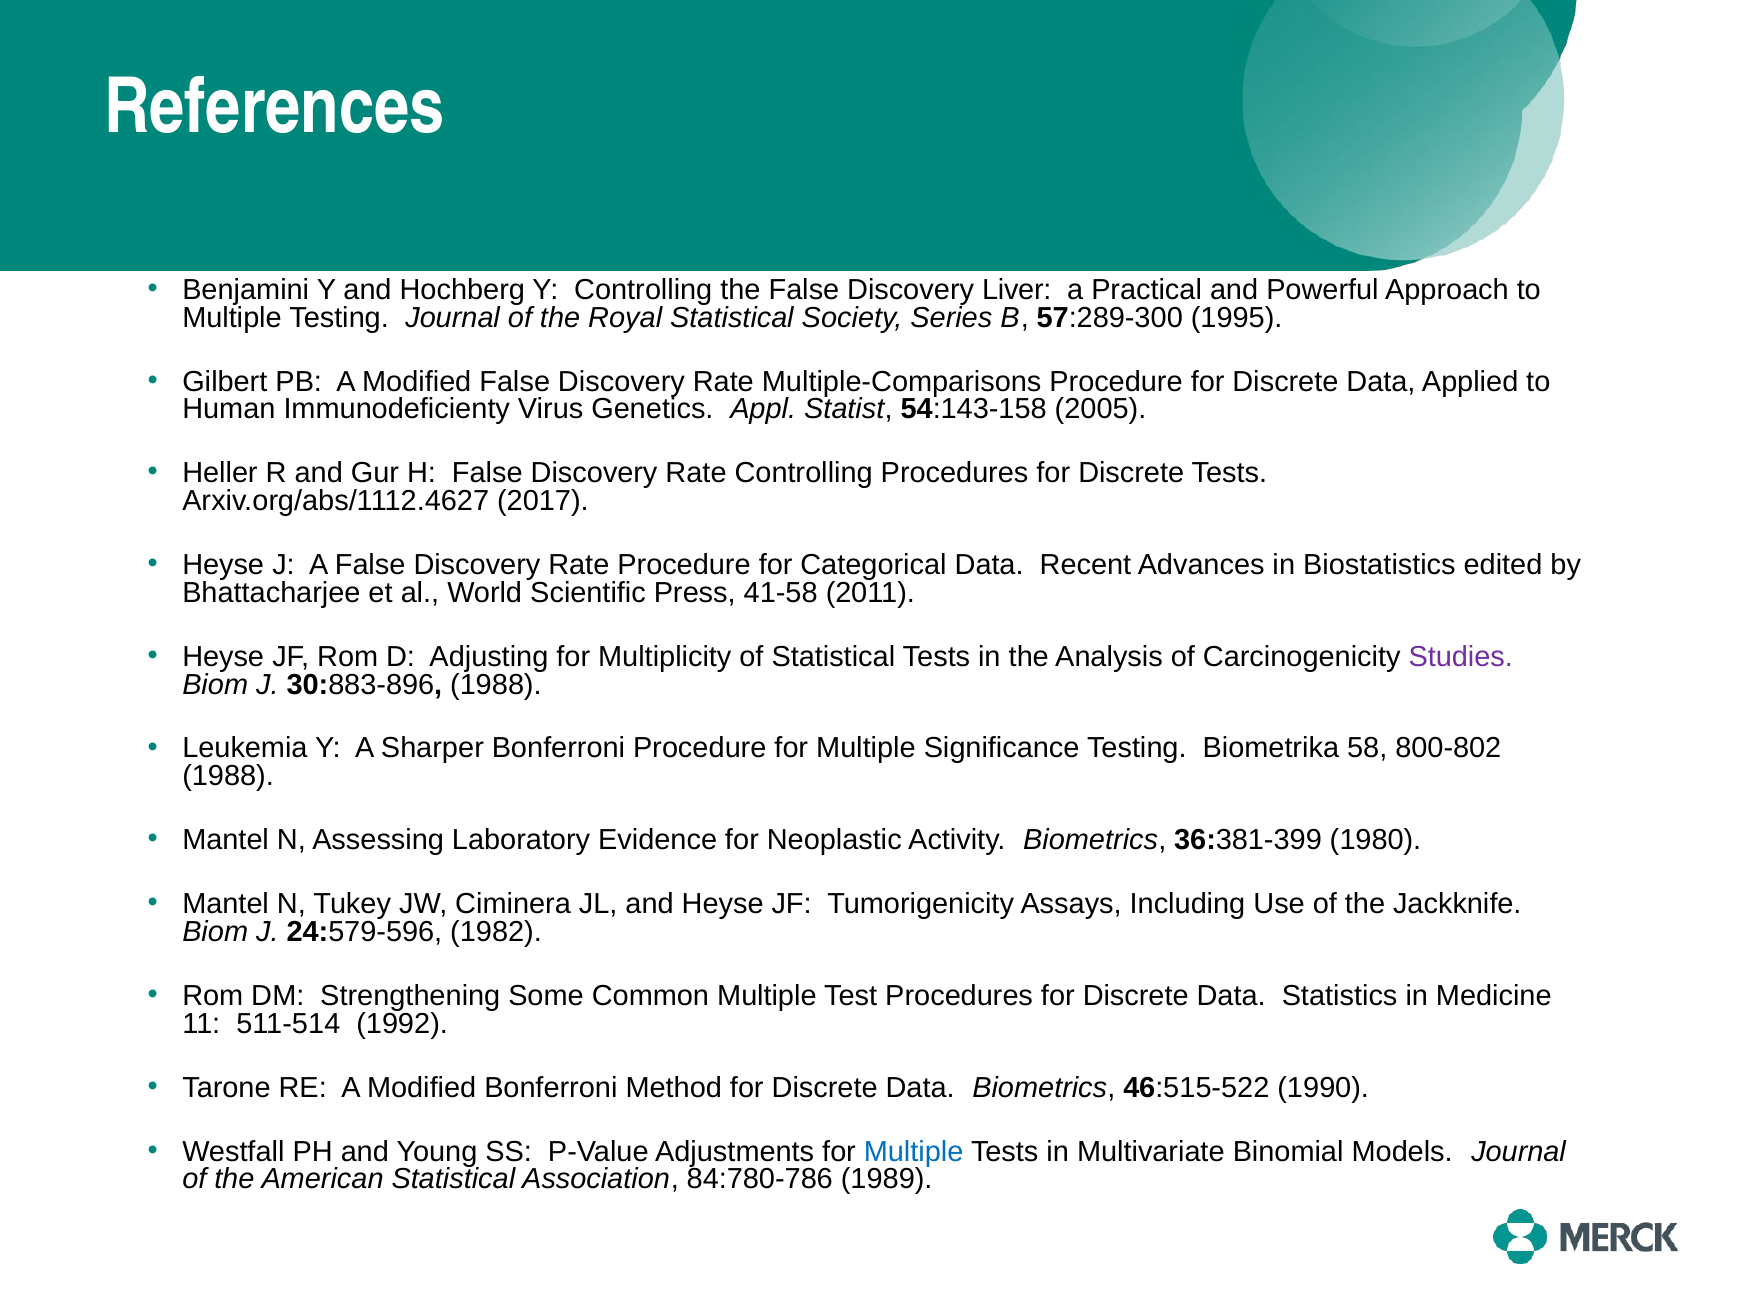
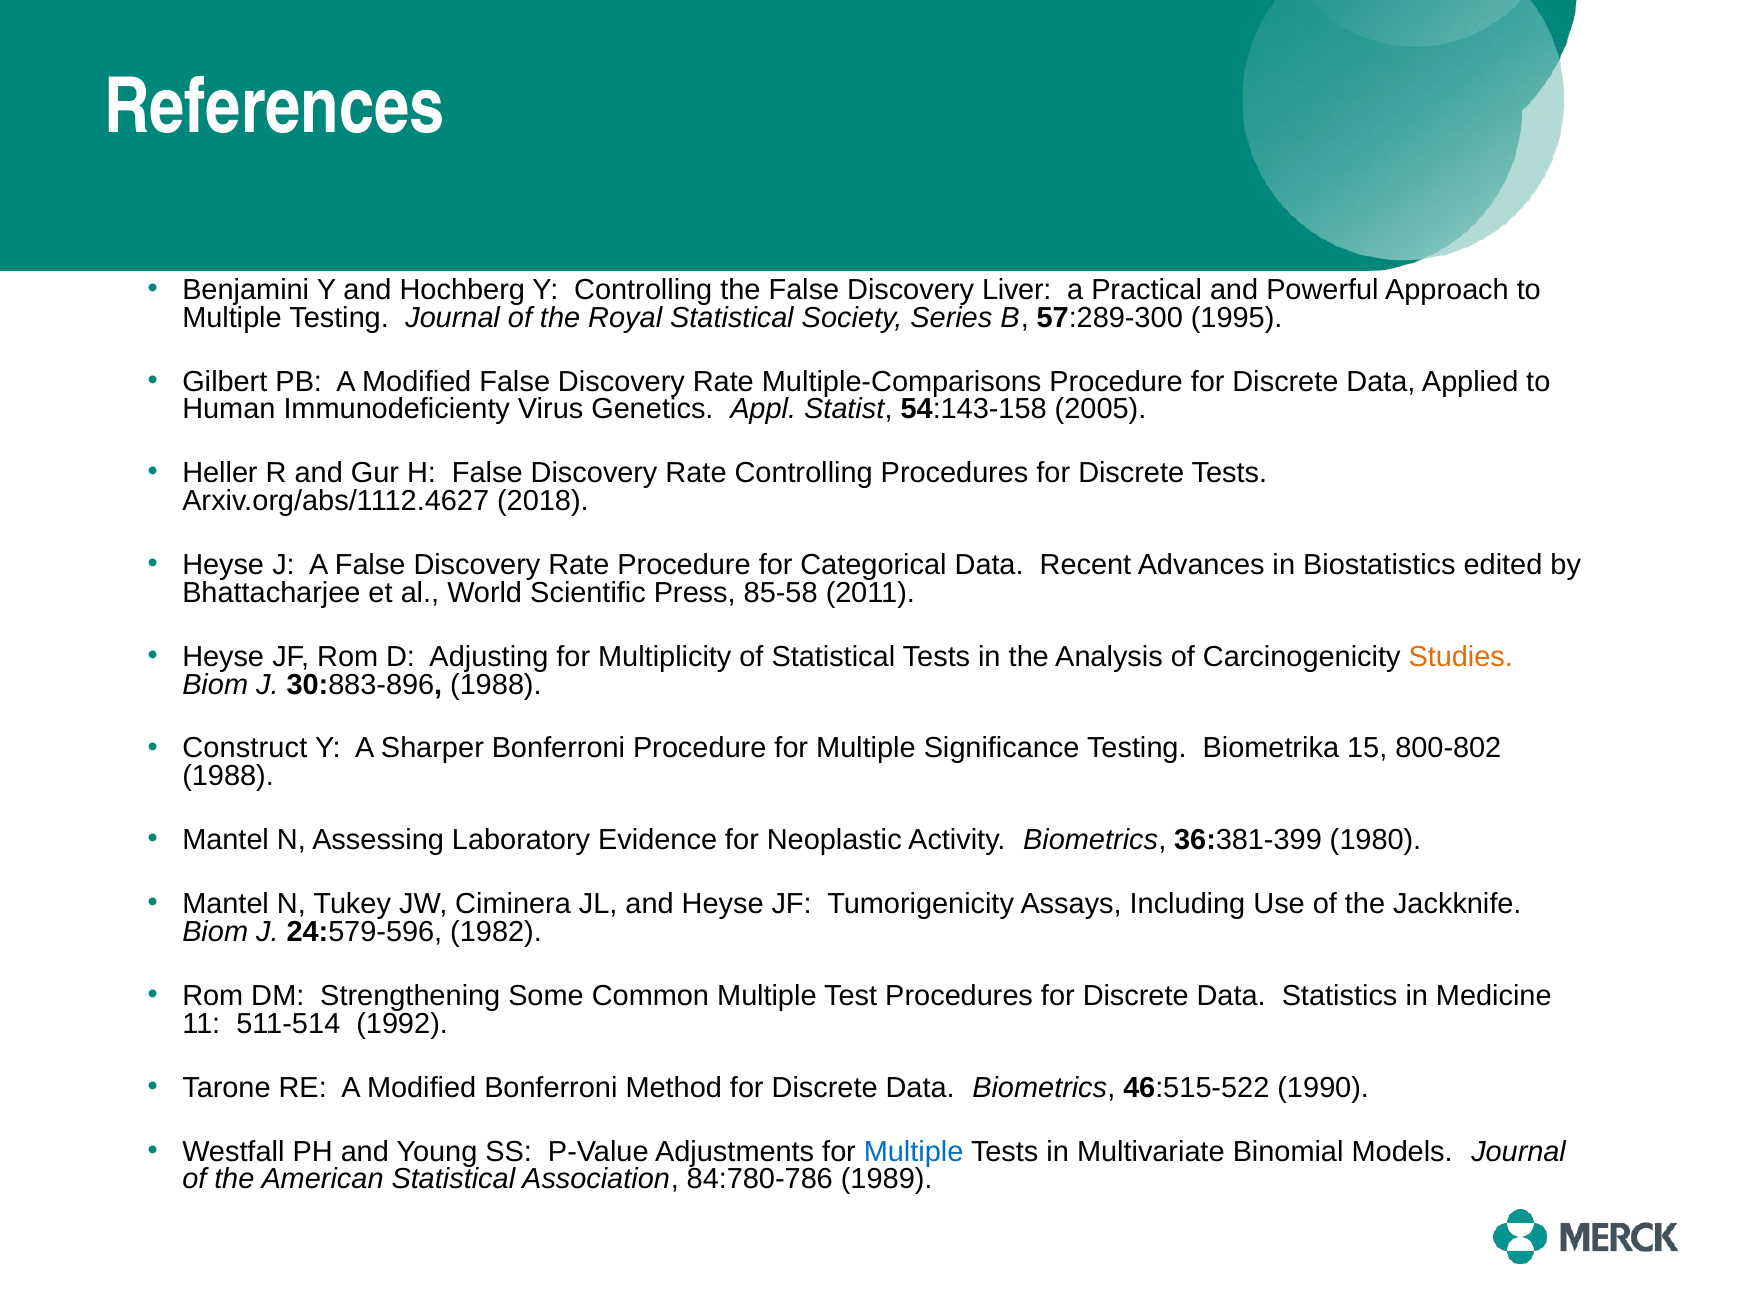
2017: 2017 -> 2018
41-58: 41-58 -> 85-58
Studies colour: purple -> orange
Leukemia: Leukemia -> Construct
58: 58 -> 15
